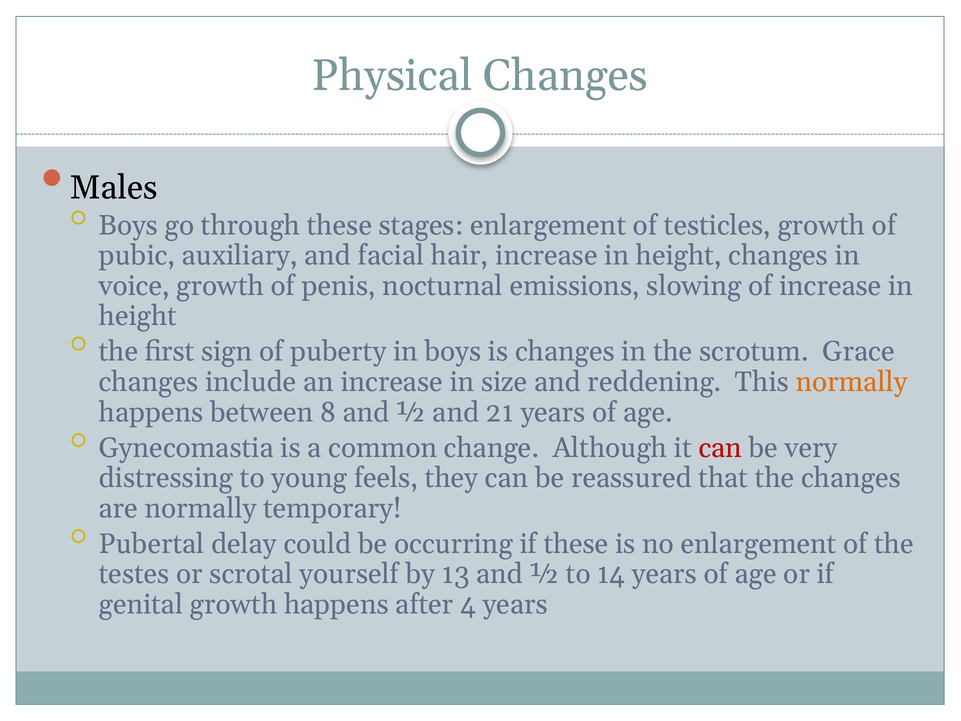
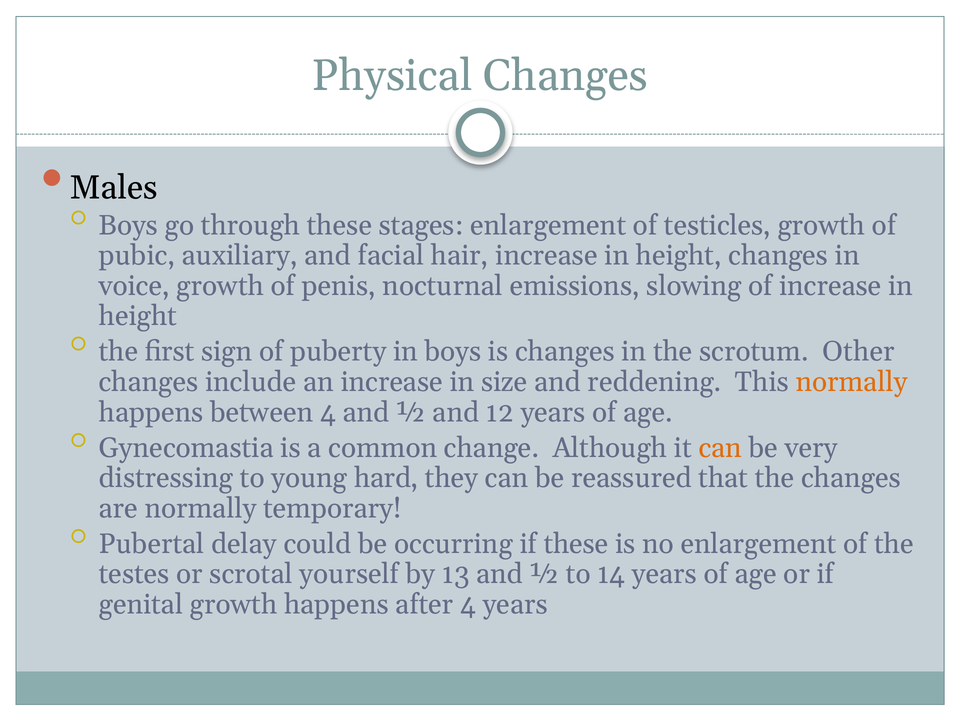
Grace: Grace -> Other
between 8: 8 -> 4
21: 21 -> 12
can at (720, 448) colour: red -> orange
feels: feels -> hard
